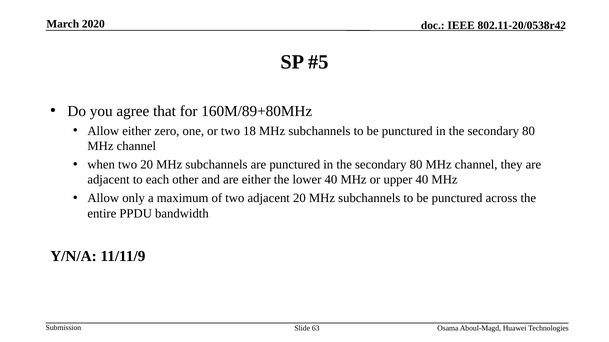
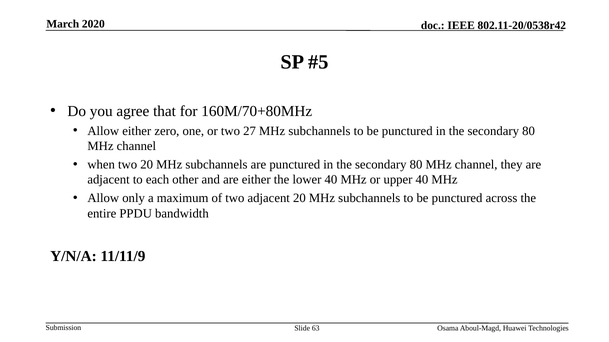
160M/89+80MHz: 160M/89+80MHz -> 160M/70+80MHz
18: 18 -> 27
